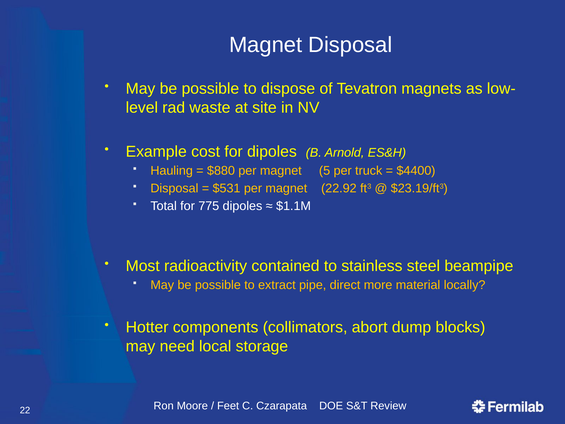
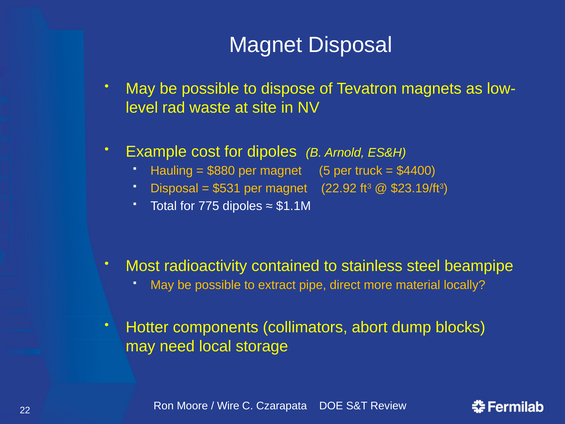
Feet: Feet -> Wire
